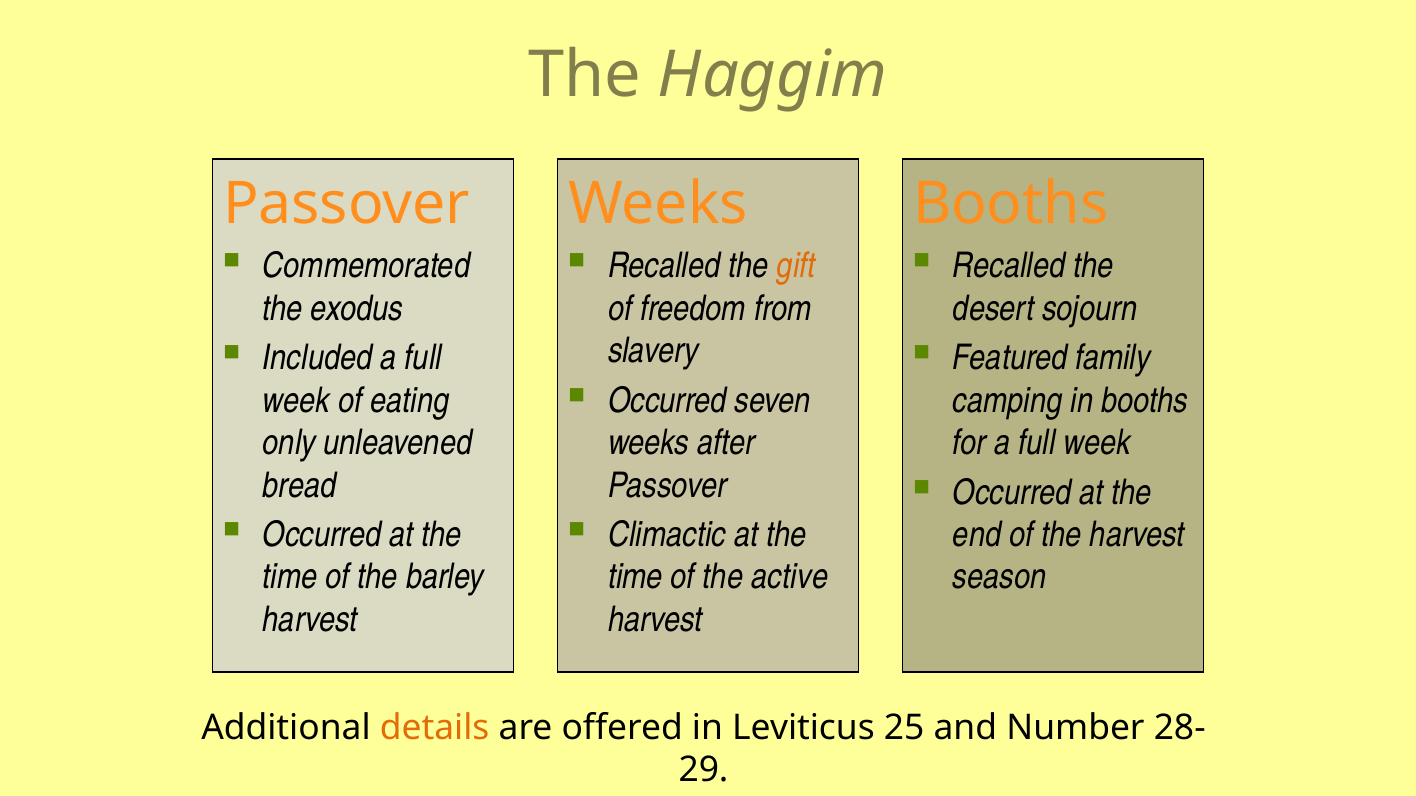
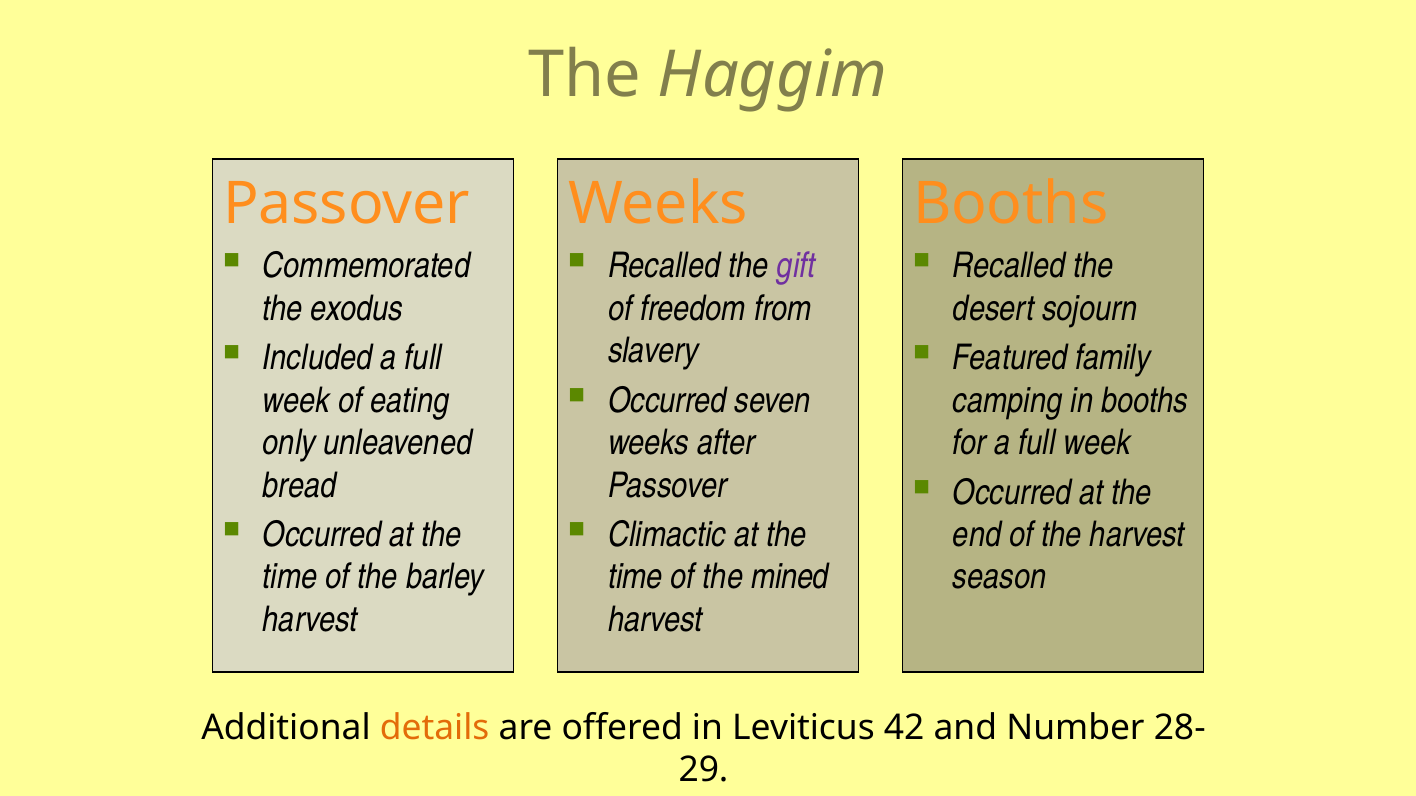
gift colour: orange -> purple
active: active -> mined
25: 25 -> 42
